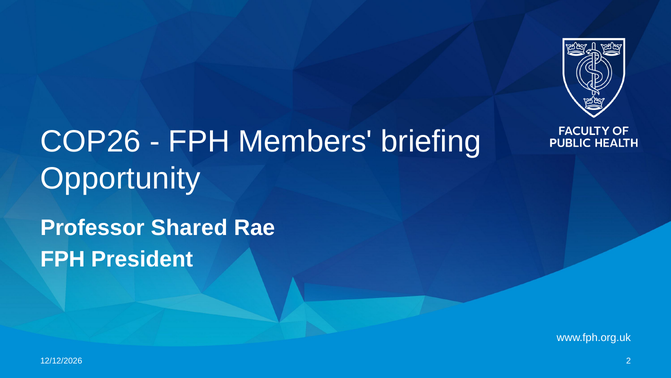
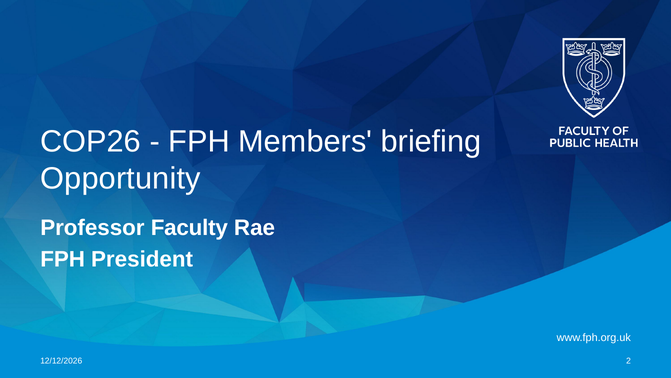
Shared: Shared -> Faculty
